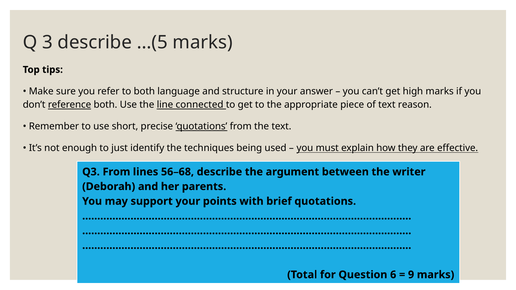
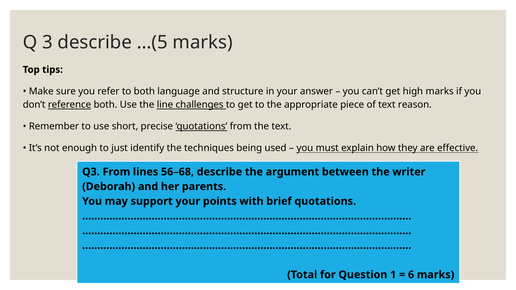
connected: connected -> challenges
6: 6 -> 1
9: 9 -> 6
